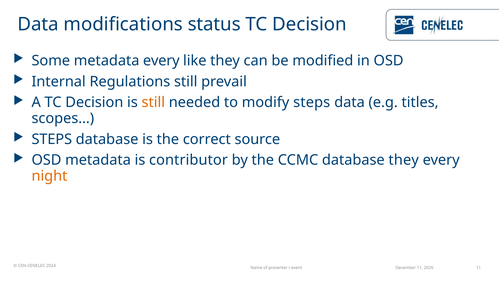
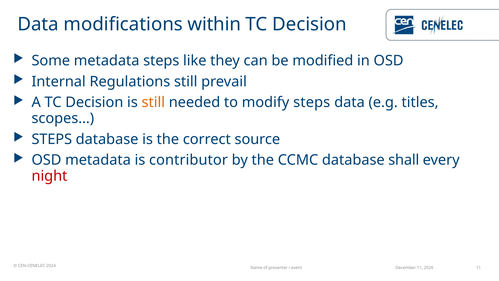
status: status -> within
metadata every: every -> steps
database they: they -> shall
night colour: orange -> red
